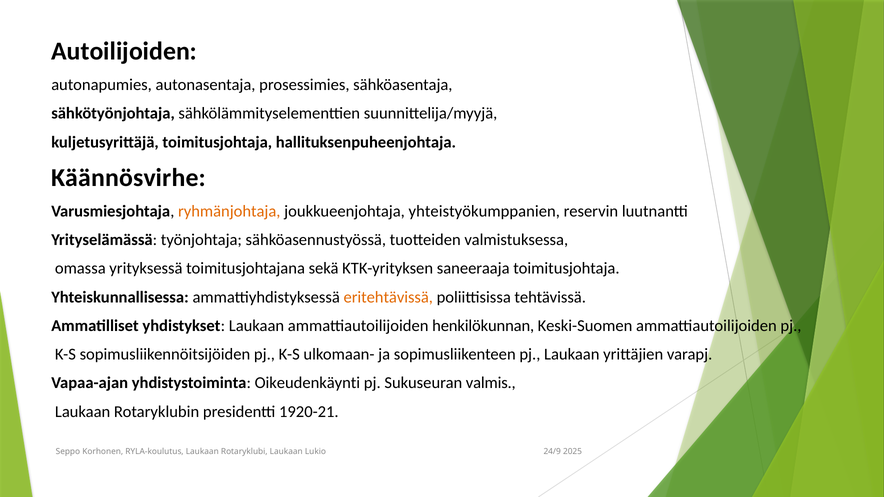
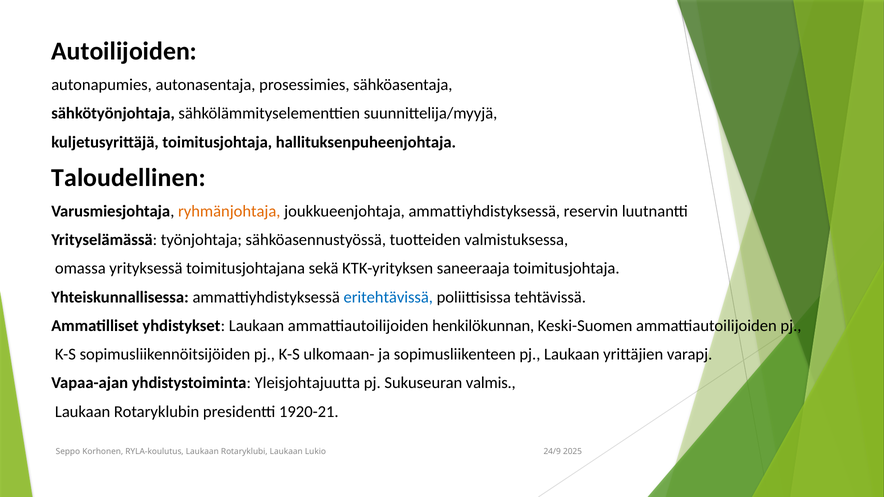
Käännösvirhe: Käännösvirhe -> Taloudellinen
joukkueenjohtaja yhteistyökumppanien: yhteistyökumppanien -> ammattiyhdistyksessä
eritehtävissä colour: orange -> blue
Oikeudenkäynti: Oikeudenkäynti -> Yleisjohtajuutta
